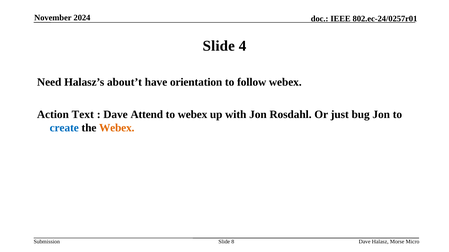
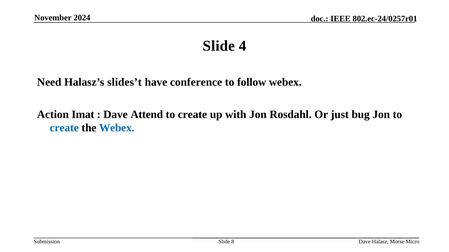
about’t: about’t -> slides’t
orientation: orientation -> conference
Text: Text -> Imat
webex at (193, 115): webex -> create
Webex at (117, 128) colour: orange -> blue
